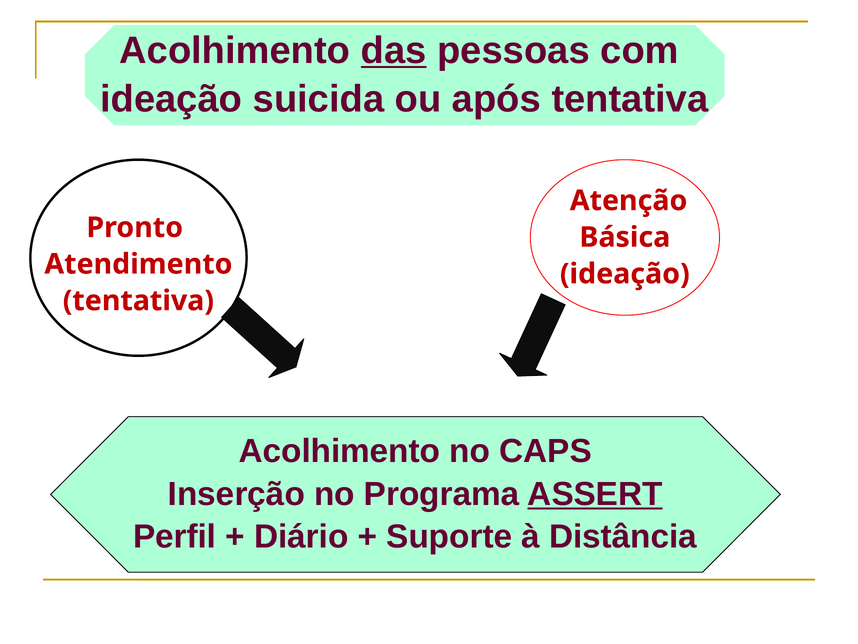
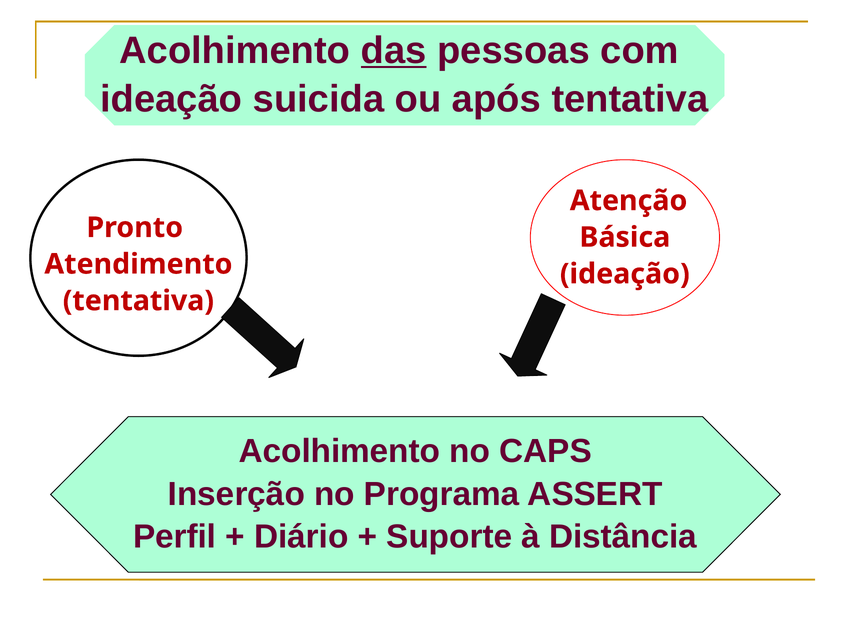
ASSERT underline: present -> none
